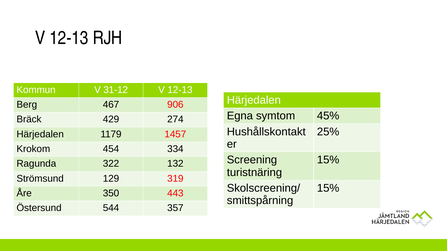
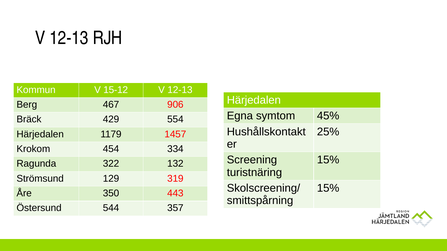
31-12: 31-12 -> 15-12
274: 274 -> 554
